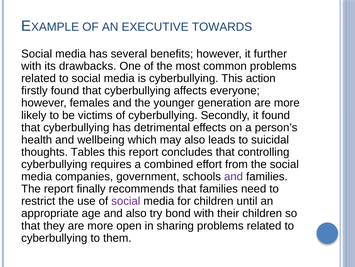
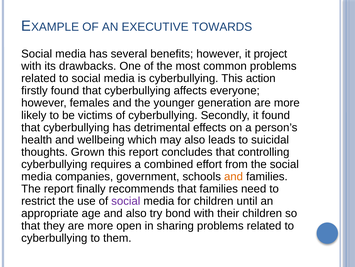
further: further -> project
Tables: Tables -> Grown
and at (234, 176) colour: purple -> orange
